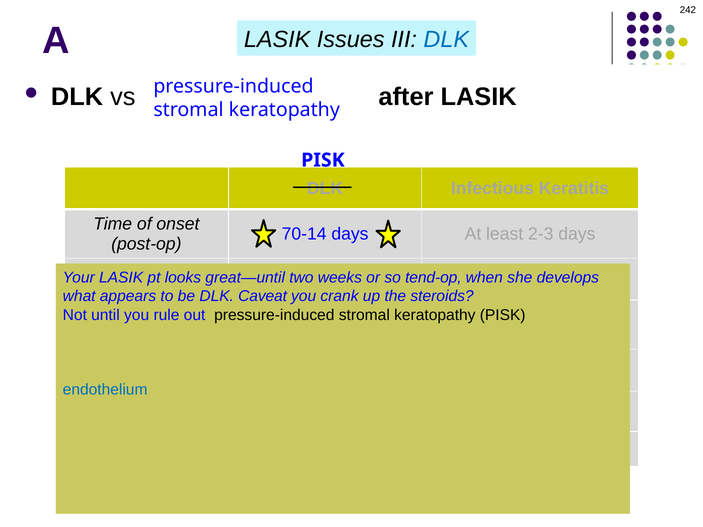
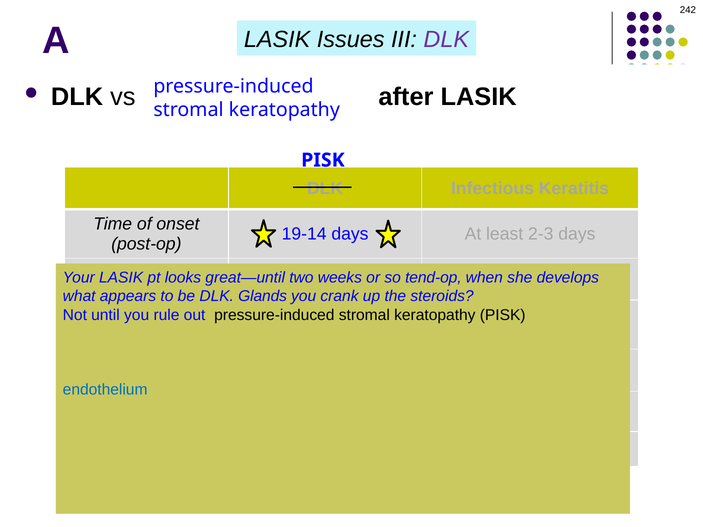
DLK at (446, 40) colour: blue -> purple
70-14: 70-14 -> 19-14
Caveat: Caveat -> Glands
